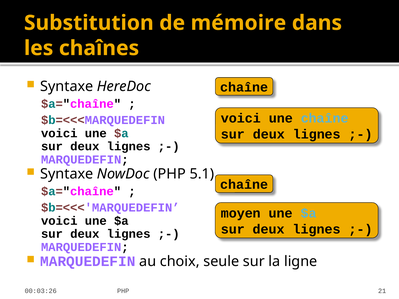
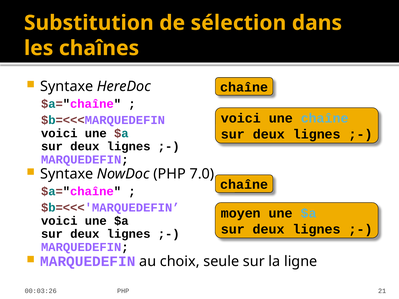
mémoire: mémoire -> sélection
5.1: 5.1 -> 7.0
